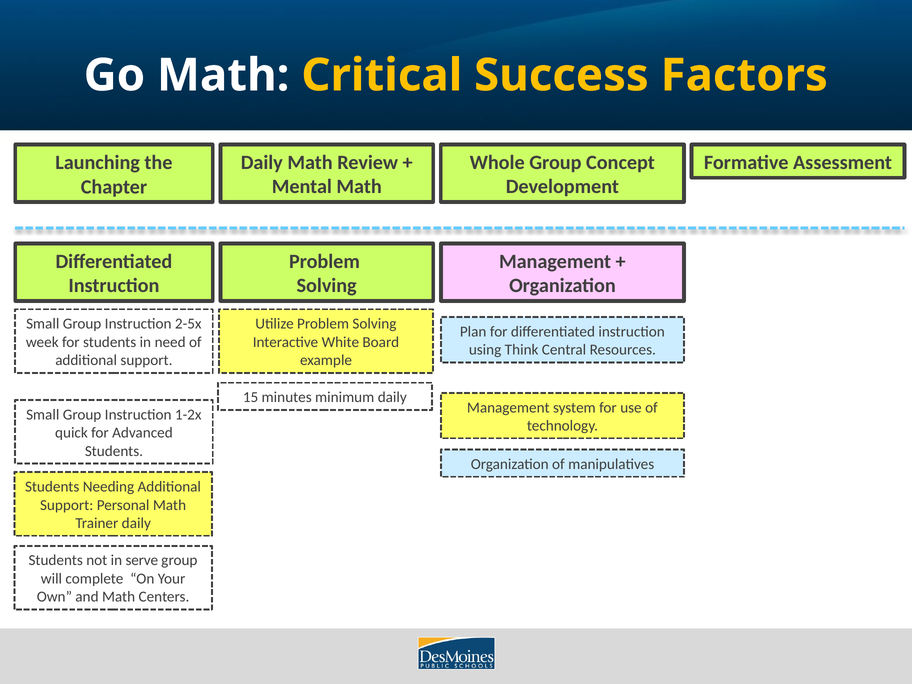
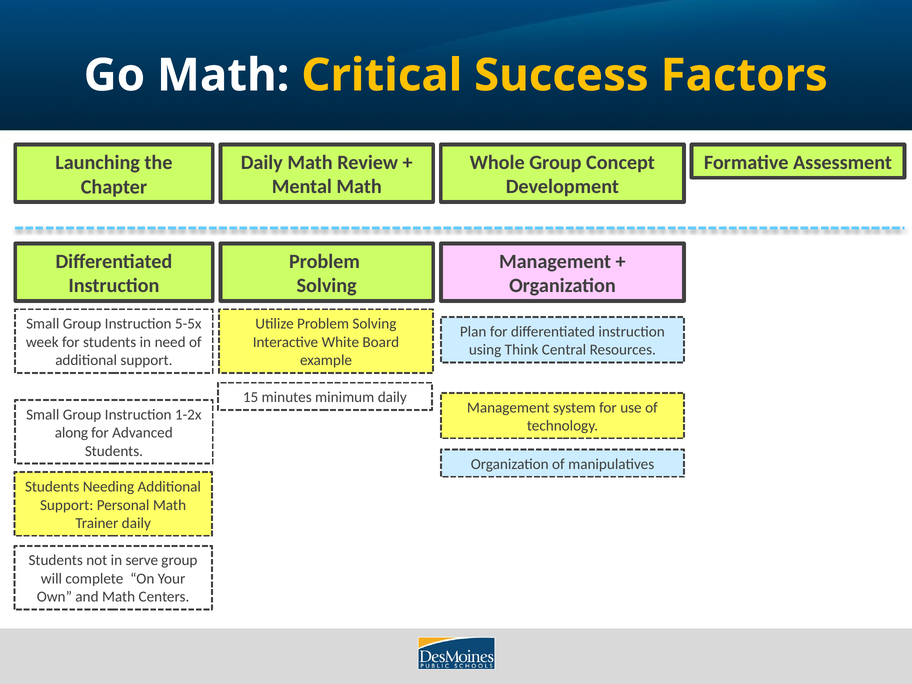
2-5x: 2-5x -> 5-5x
quick: quick -> along
